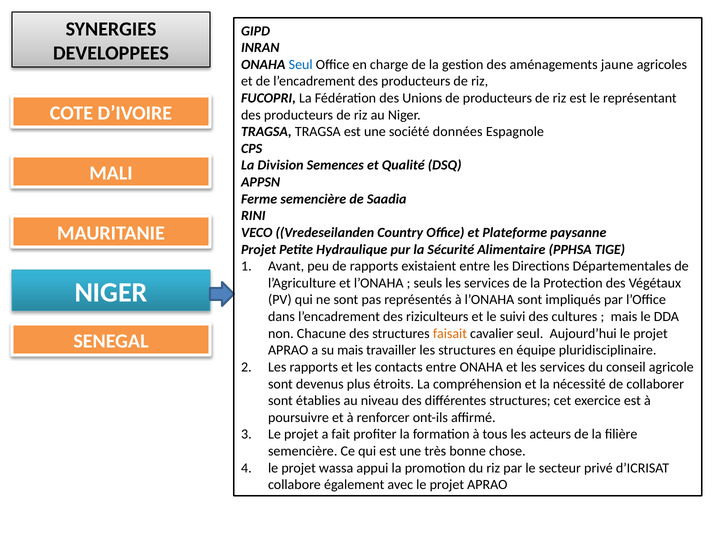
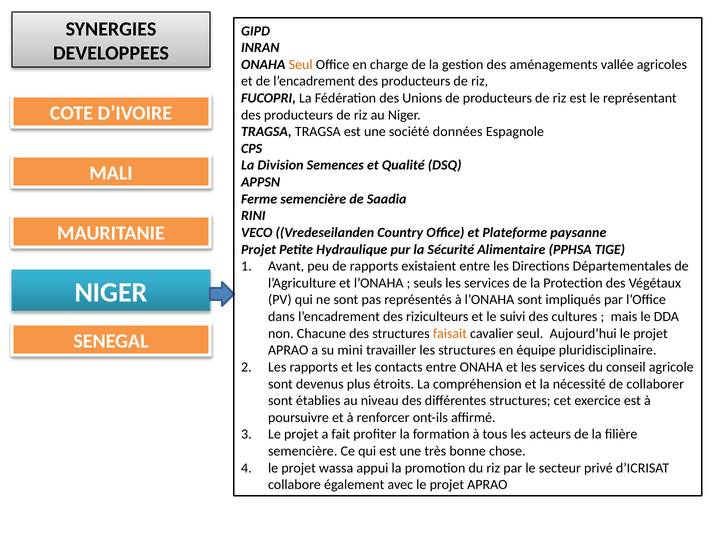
Seul at (301, 65) colour: blue -> orange
jaune: jaune -> vallée
su mais: mais -> mini
